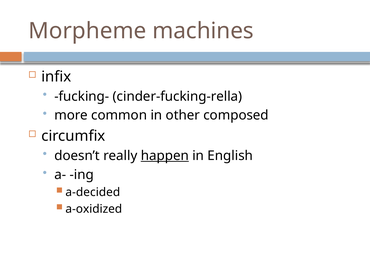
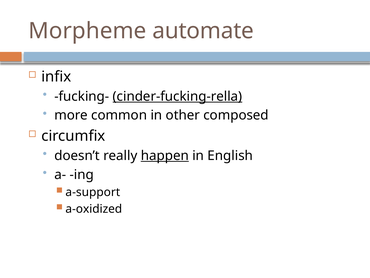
machines: machines -> automate
cinder-fucking-rella underline: none -> present
a-decided: a-decided -> a-support
